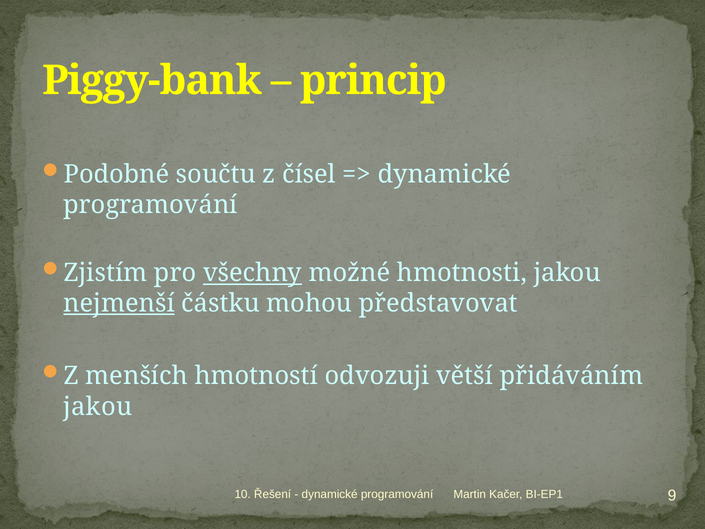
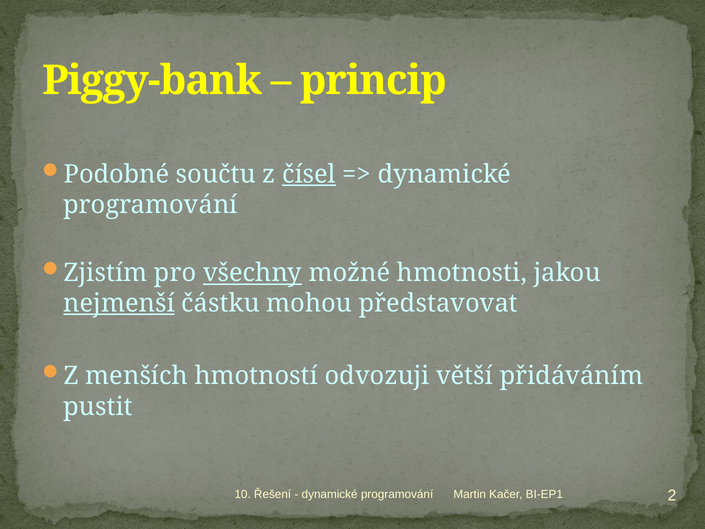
čísel underline: none -> present
jakou at (98, 406): jakou -> pustit
9: 9 -> 2
